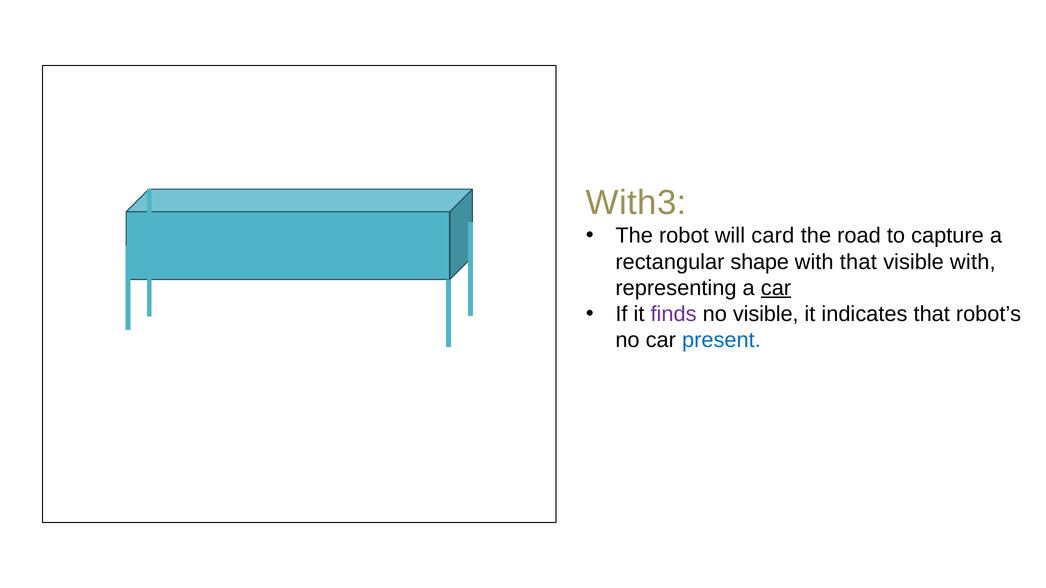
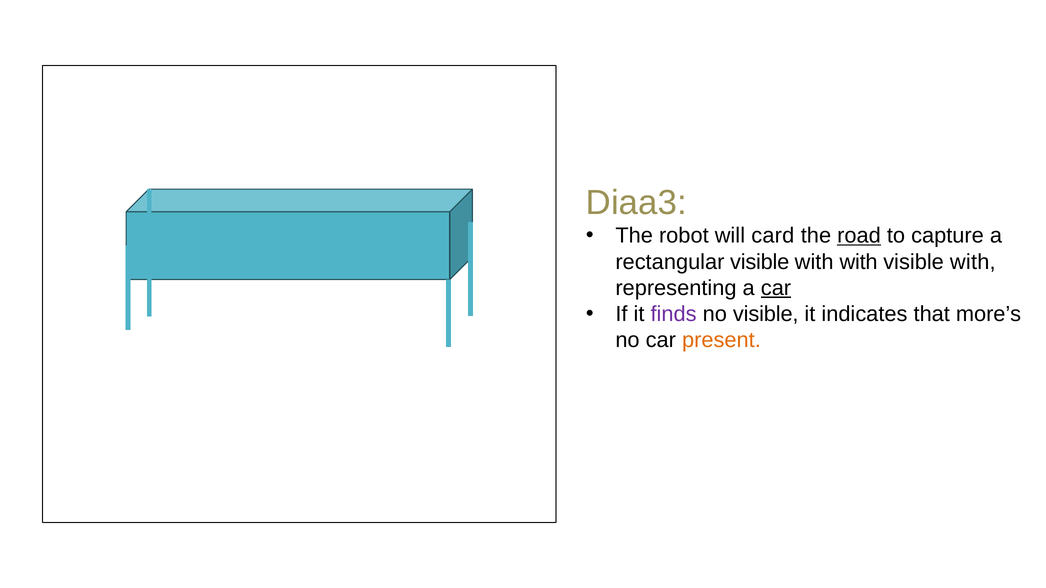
With3: With3 -> Diaa3
road underline: none -> present
rectangular shape: shape -> visible
with that: that -> with
robot’s: robot’s -> more’s
present colour: blue -> orange
